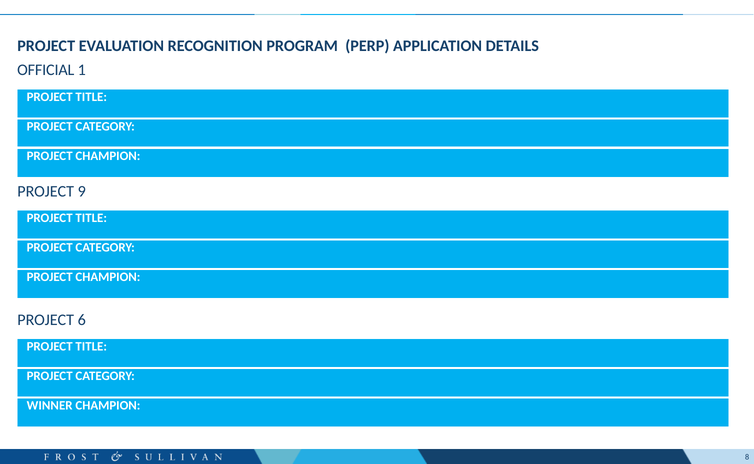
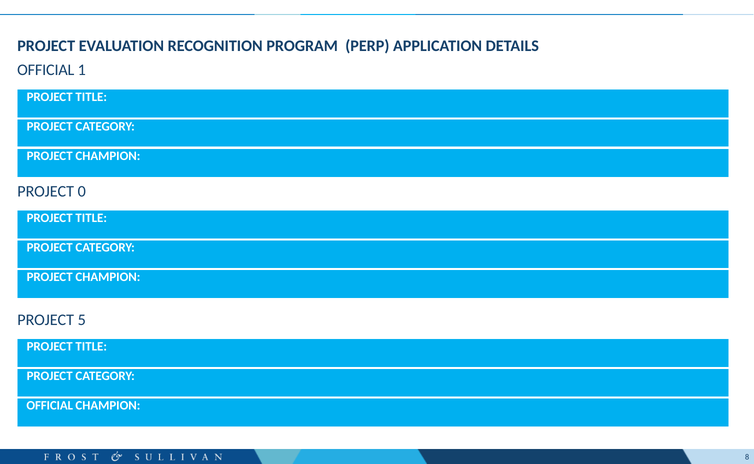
9: 9 -> 0
6: 6 -> 5
WINNER at (50, 405): WINNER -> OFFICIAL
